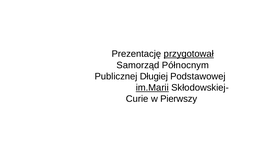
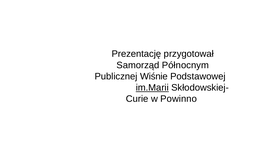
przygotował underline: present -> none
Długiej: Długiej -> Wiśnie
Pierwszy: Pierwszy -> Powinno
